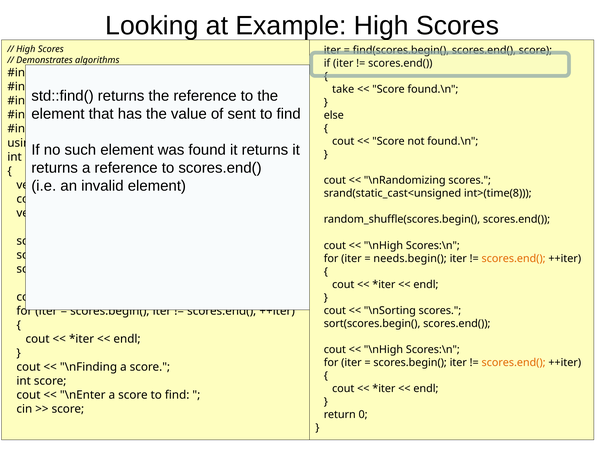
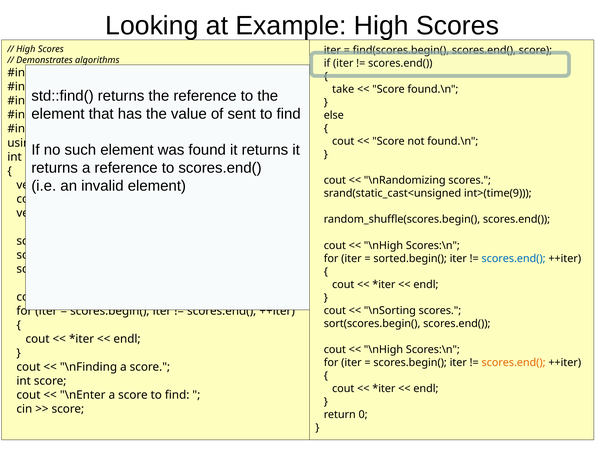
int>(time(8: int>(time(8 -> int>(time(9
needs.begin(: needs.begin( -> sorted.begin(
scores.end( at (514, 258) colour: orange -> blue
